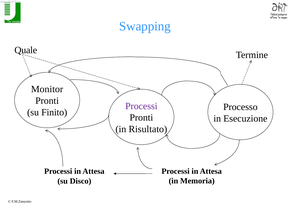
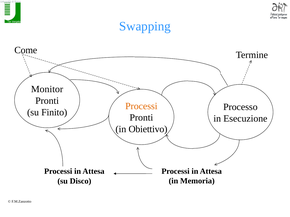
Quale: Quale -> Come
Processi at (141, 106) colour: purple -> orange
Risultato: Risultato -> Obiettivo
